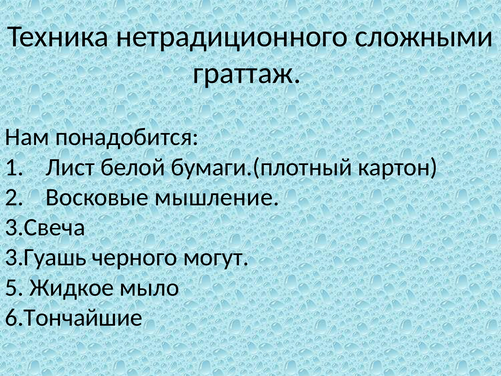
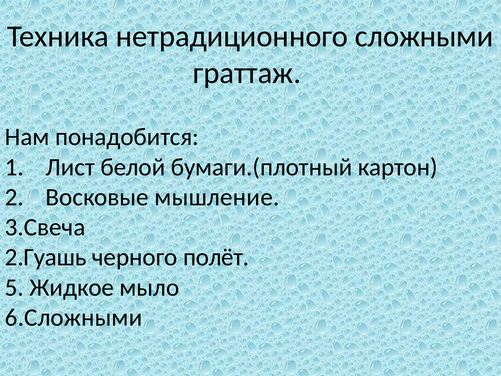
3.Гуашь: 3.Гуашь -> 2.Гуашь
могут: могут -> полёт
6.Тончайшие: 6.Тончайшие -> 6.Сложными
